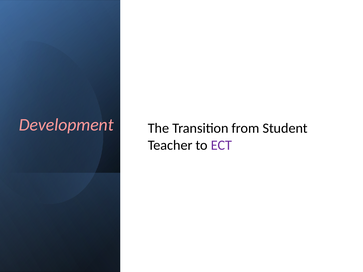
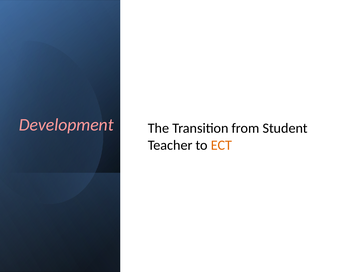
ECT colour: purple -> orange
